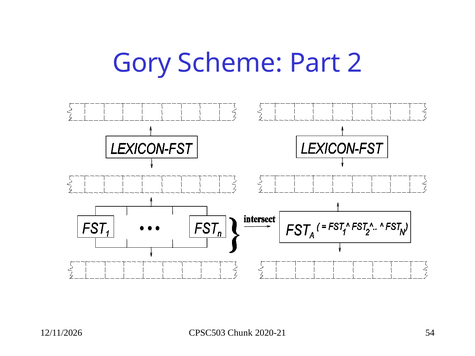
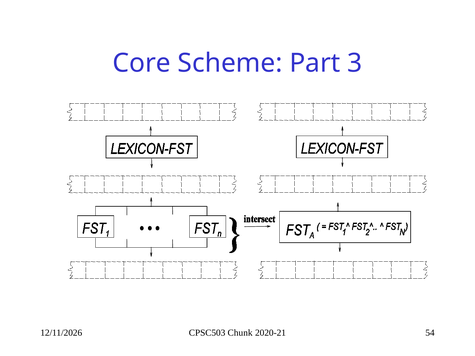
Gory: Gory -> Core
2: 2 -> 3
